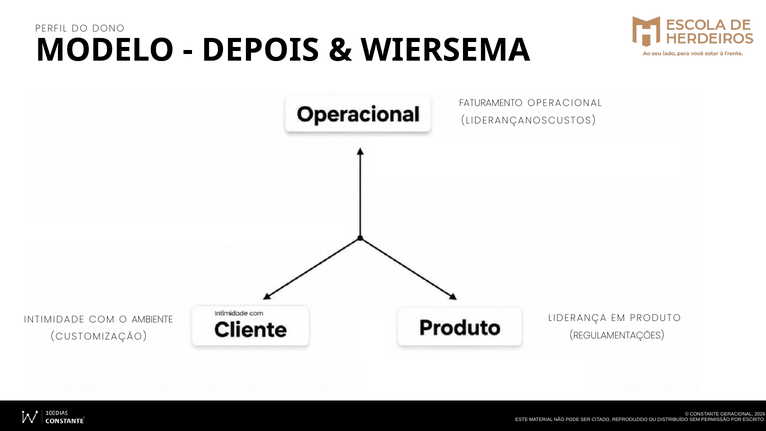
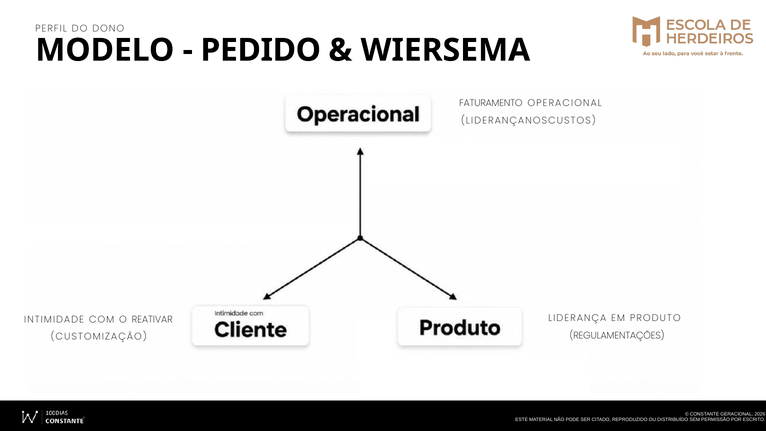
DEPOIS: DEPOIS -> PEDIDO
AMBIENTE: AMBIENTE -> REATIVAR
